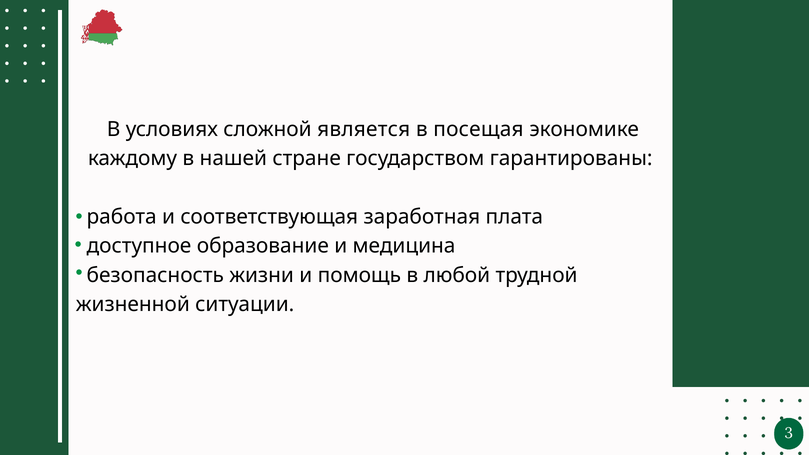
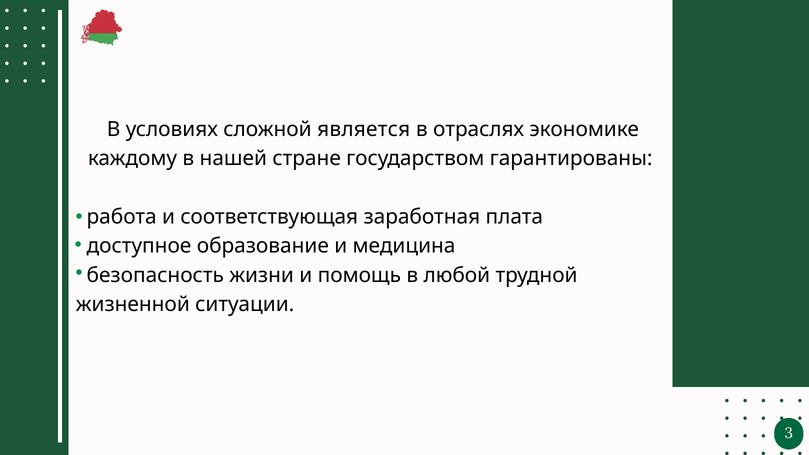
посещая: посещая -> отраслях
